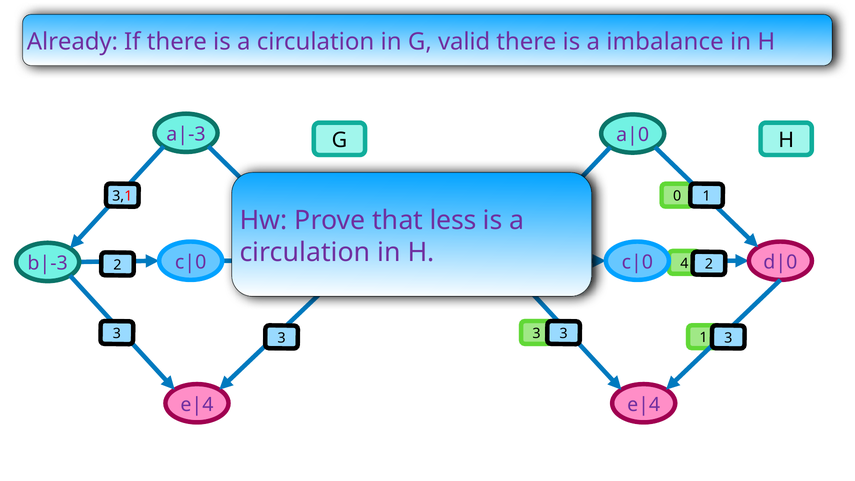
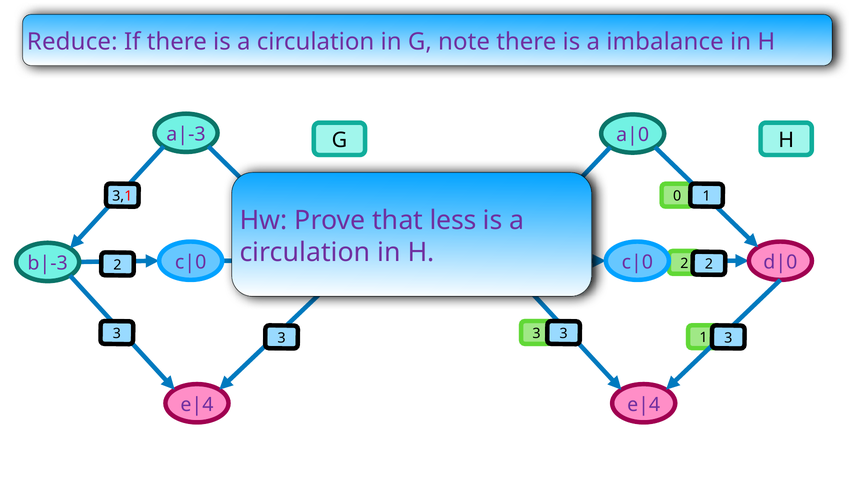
Already: Already -> Reduce
valid: valid -> note
4 at (684, 263): 4 -> 2
